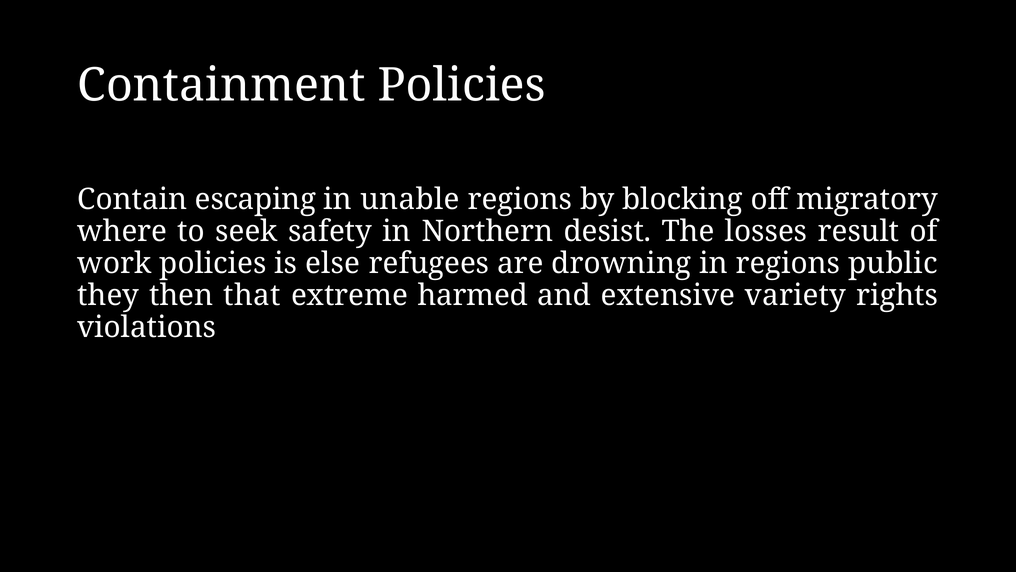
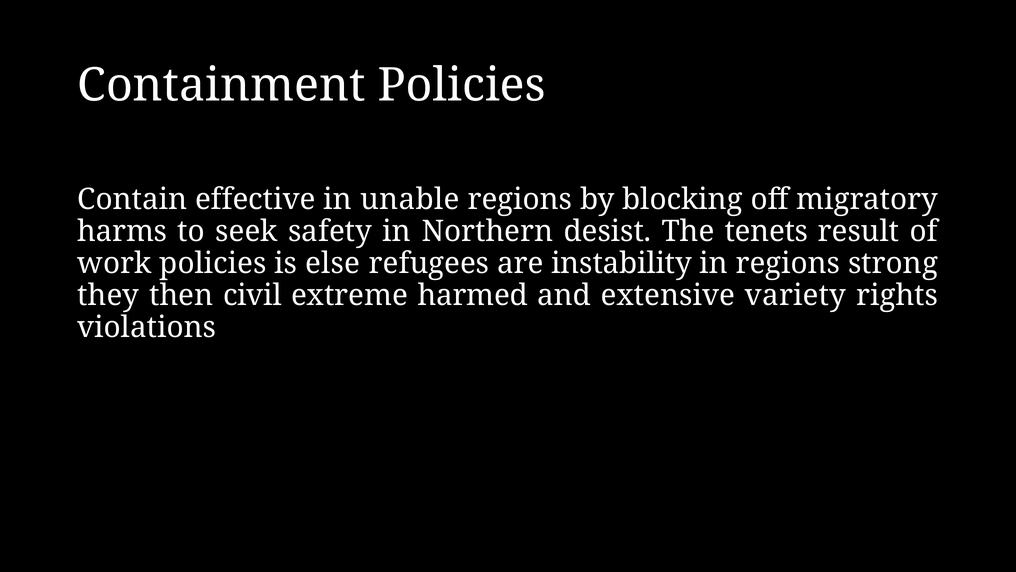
escaping: escaping -> effective
where: where -> harms
losses: losses -> tenets
drowning: drowning -> instability
public: public -> strong
that: that -> civil
